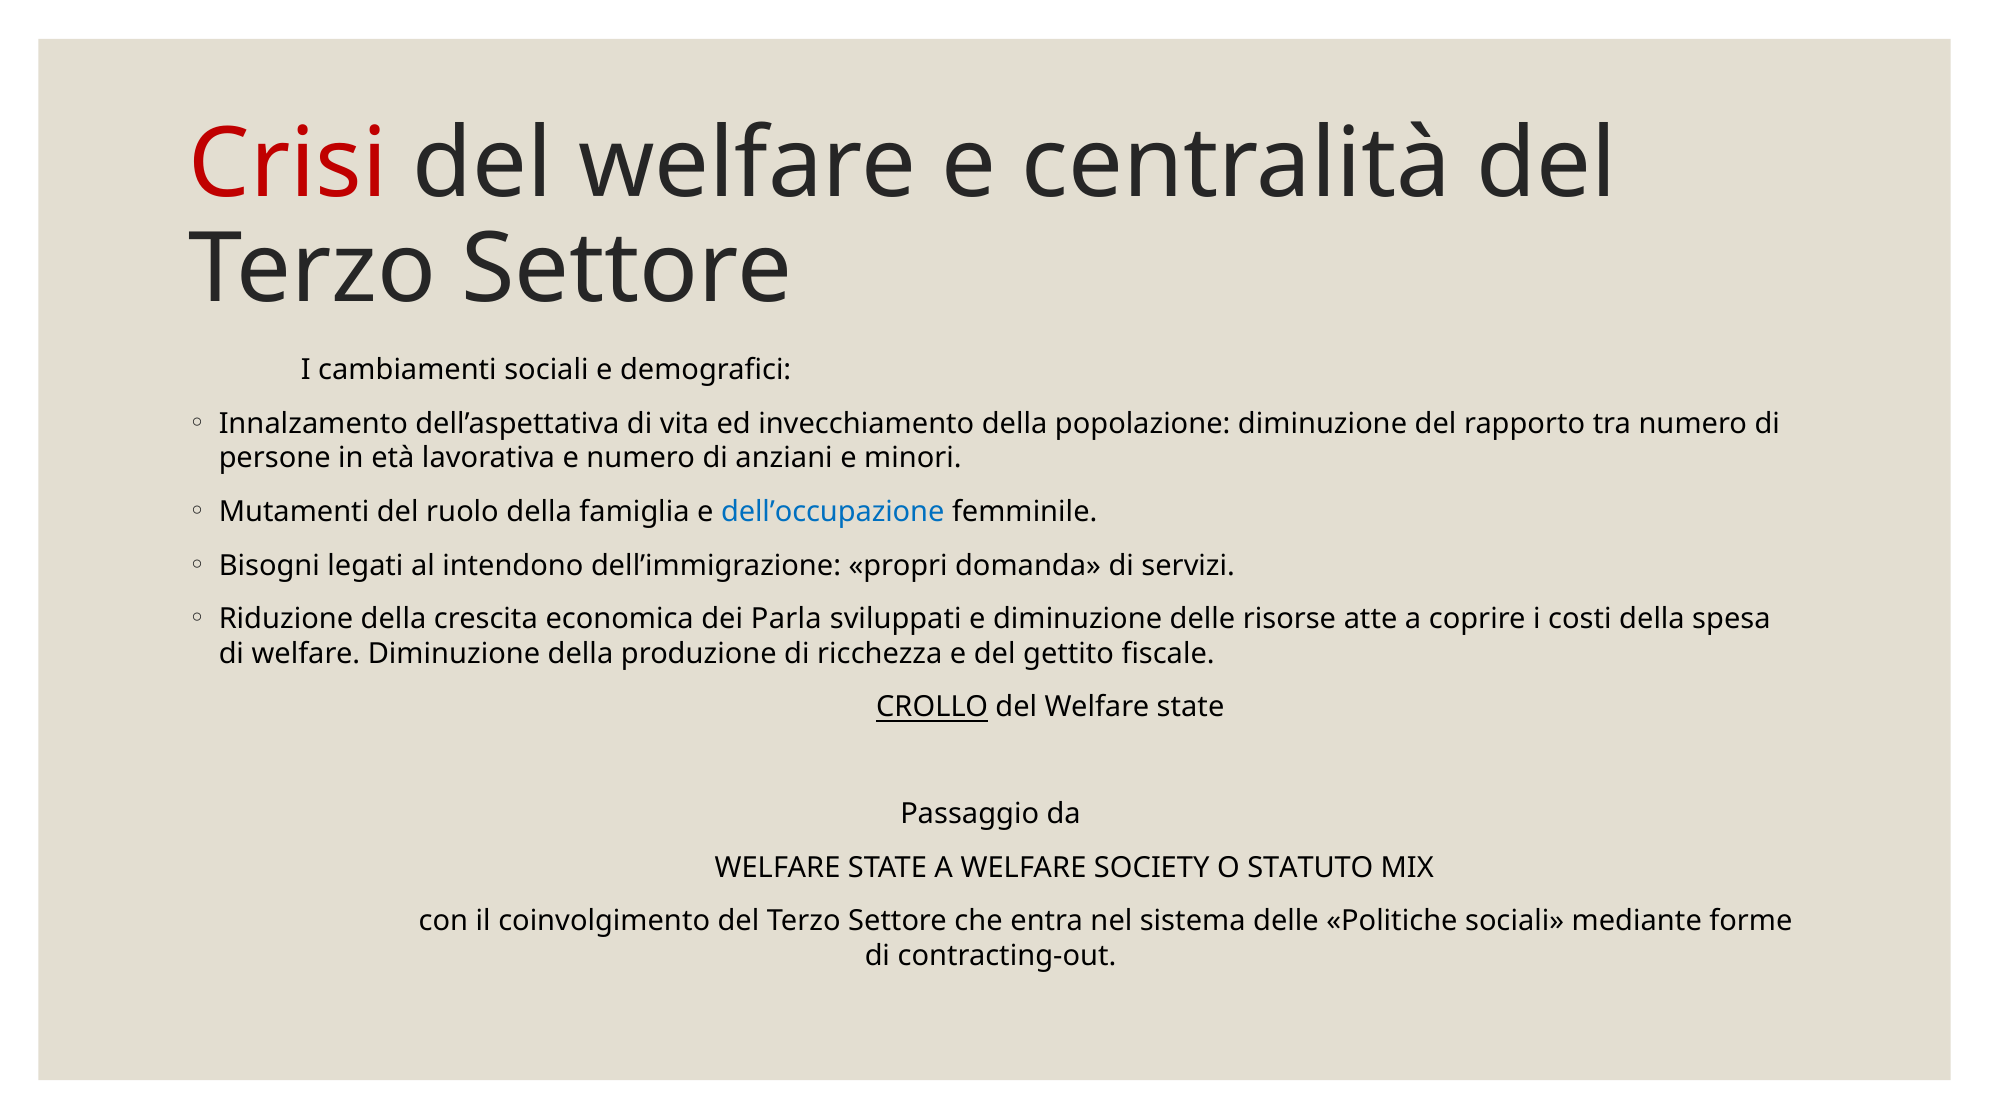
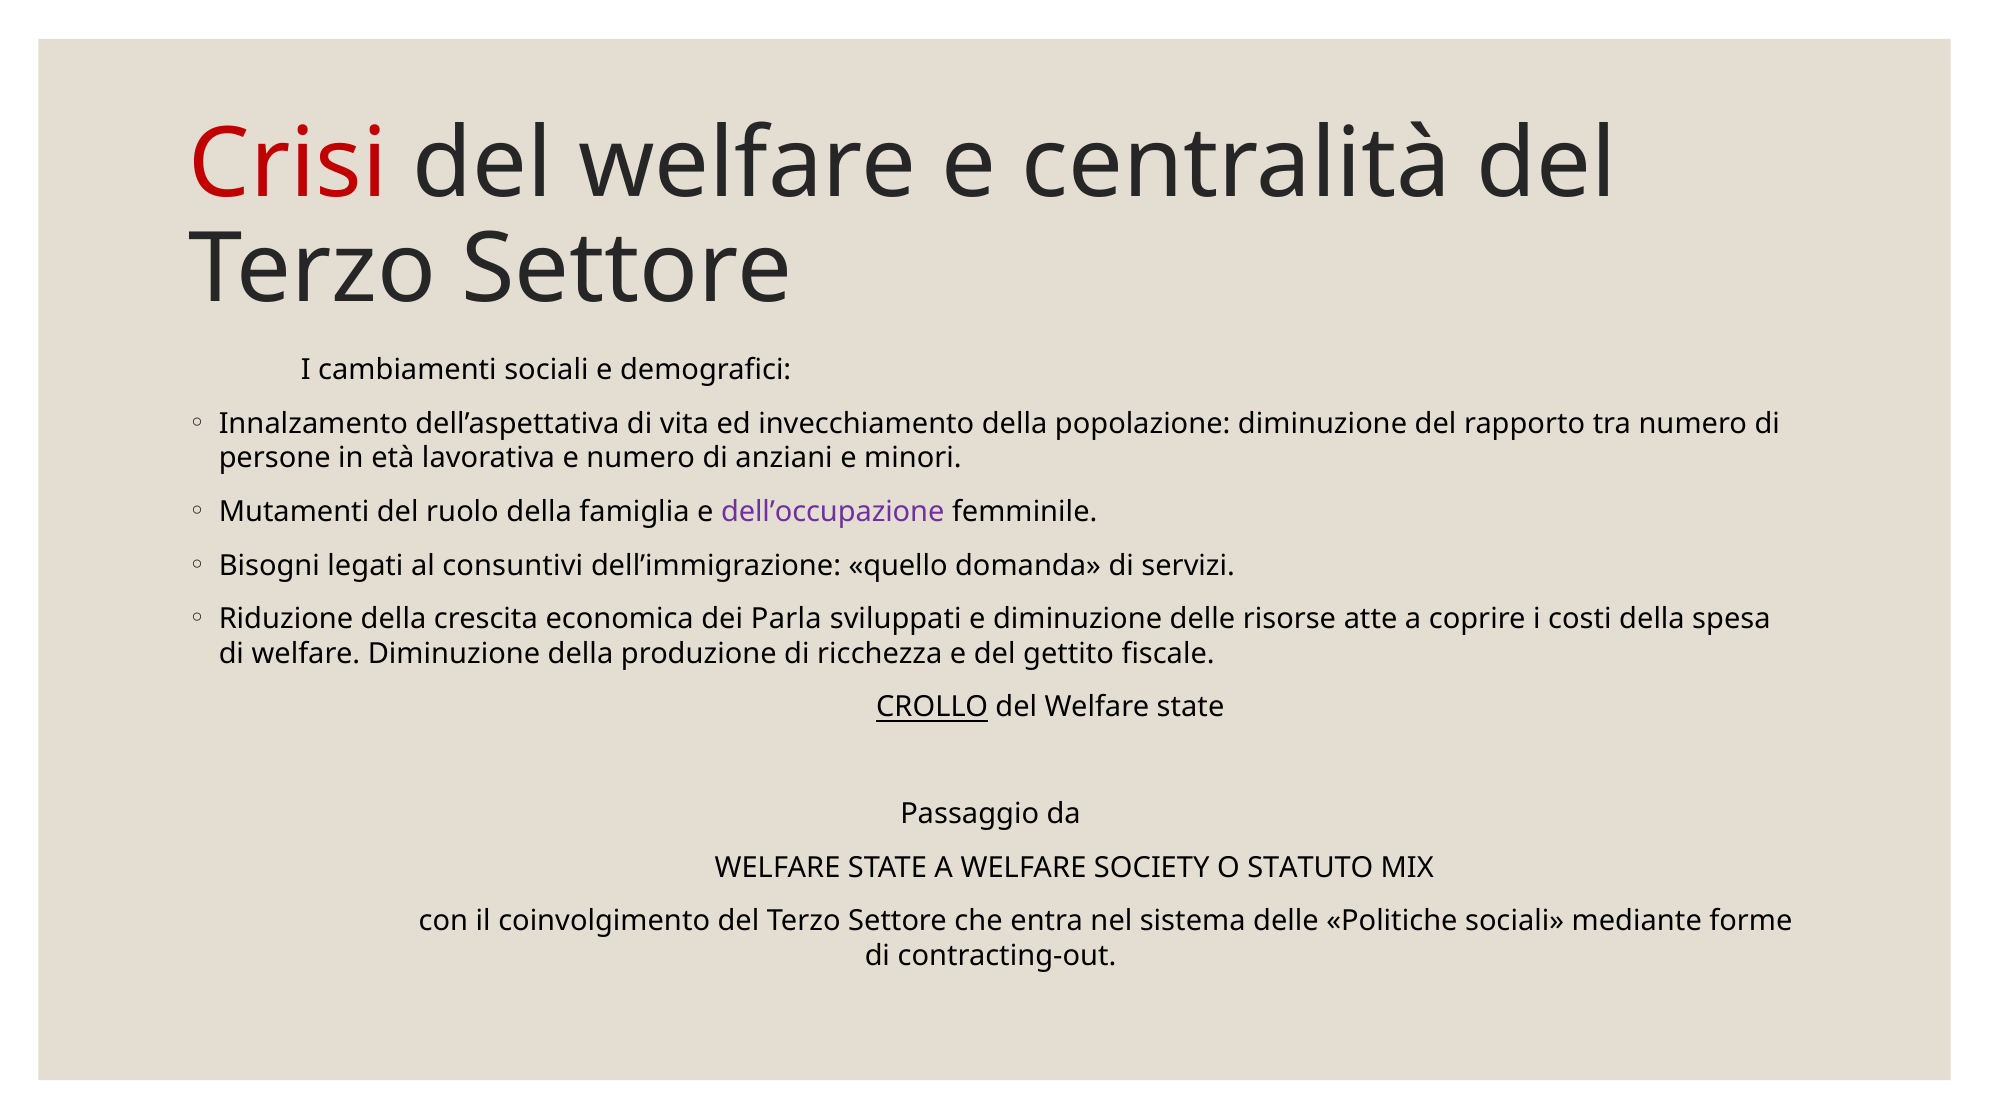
dell’occupazione colour: blue -> purple
intendono: intendono -> consuntivi
propri: propri -> quello
